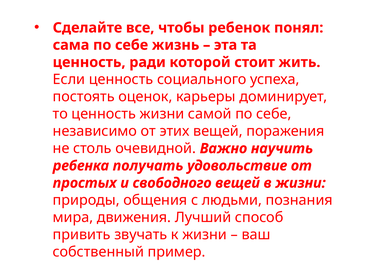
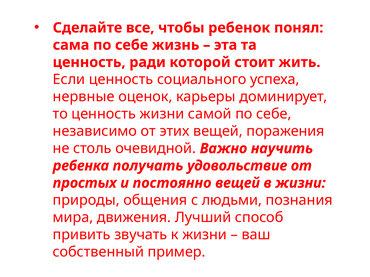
постоять: постоять -> нервные
свободного: свободного -> постоянно
